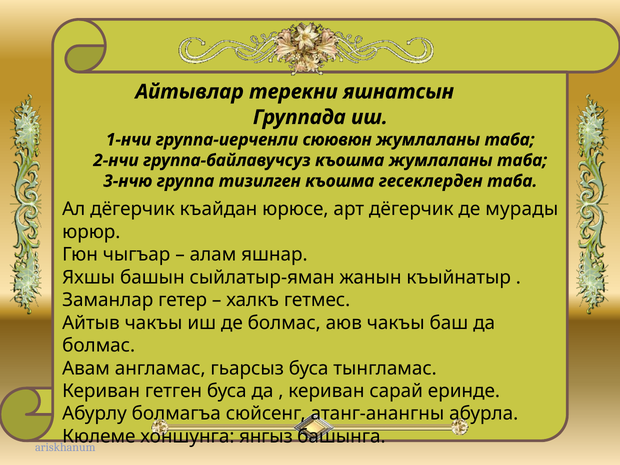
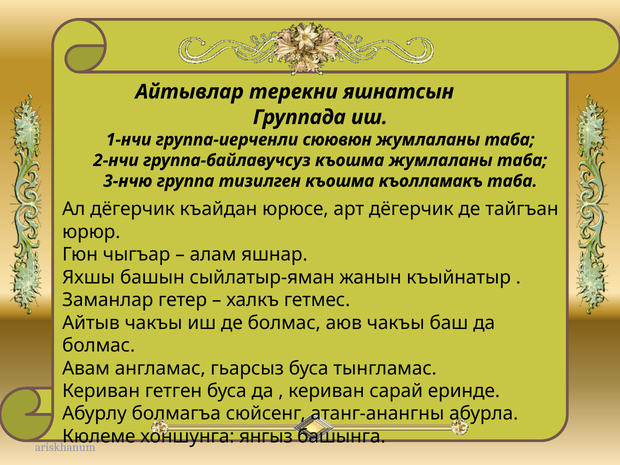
гесеклерден: гесеклерден -> къолламакъ
мурады: мурады -> тайгъан
